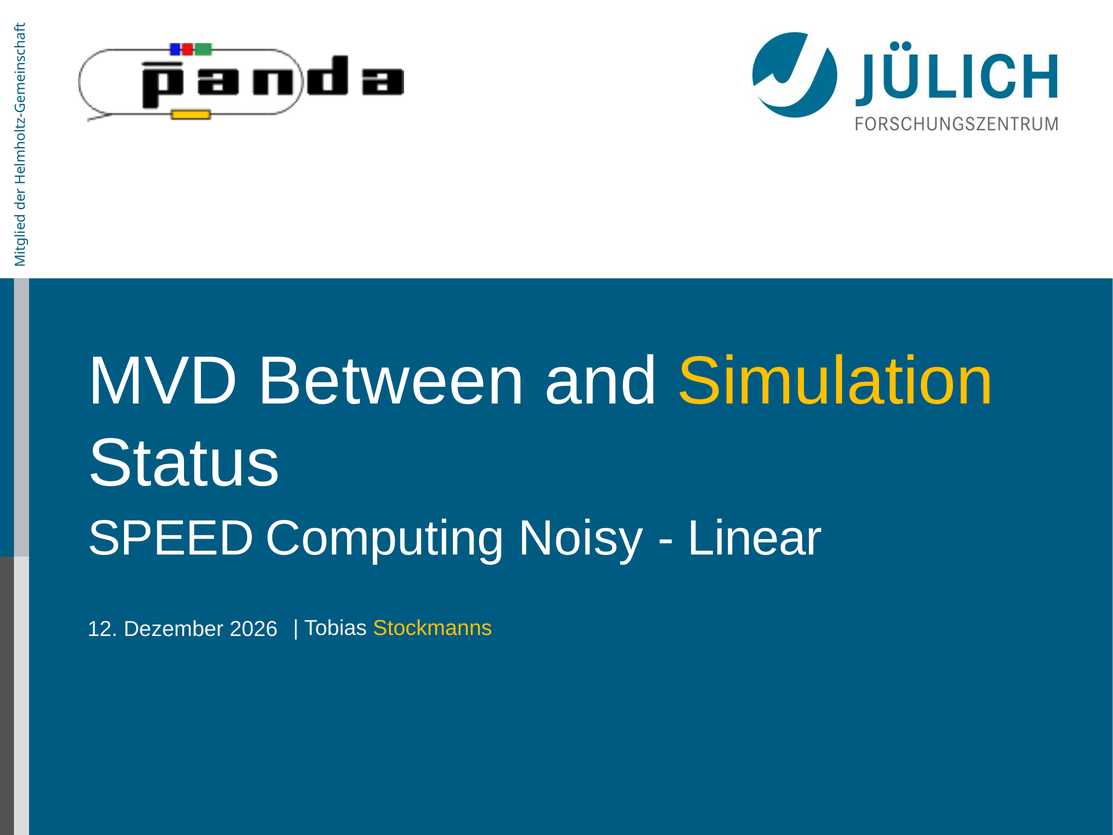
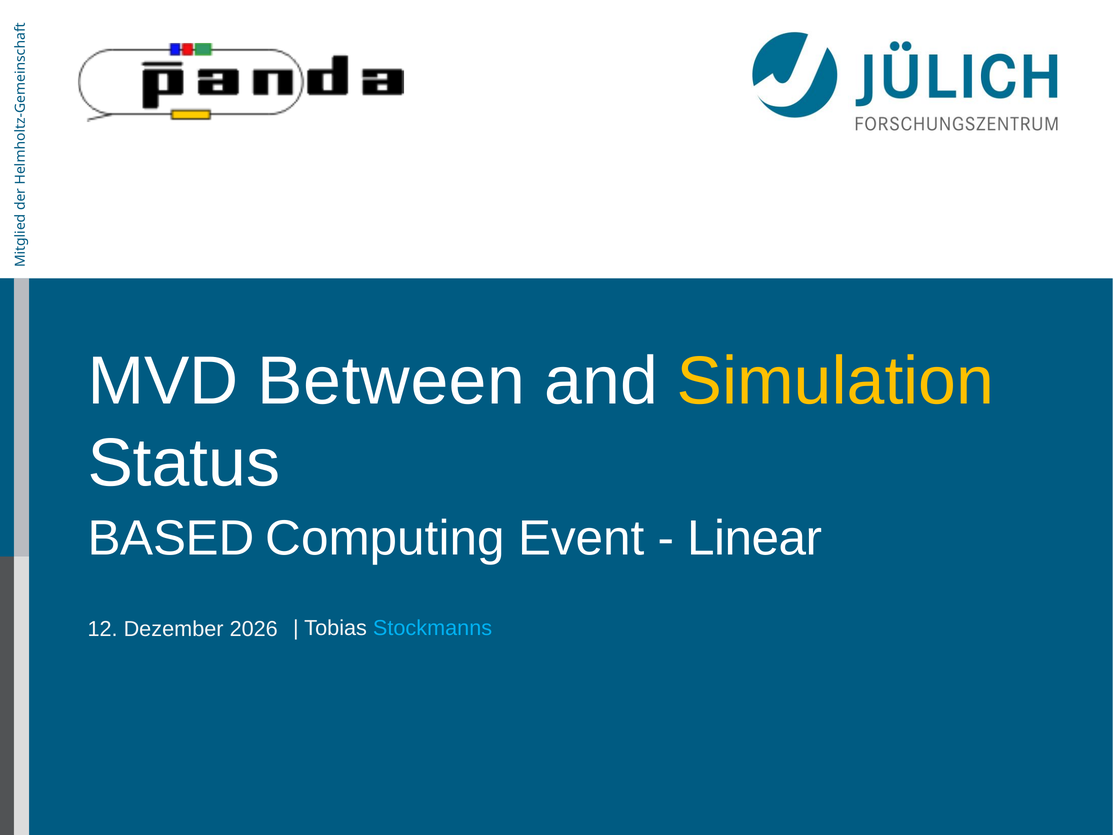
SPEED: SPEED -> BASED
Noisy: Noisy -> Event
Stockmanns colour: yellow -> light blue
